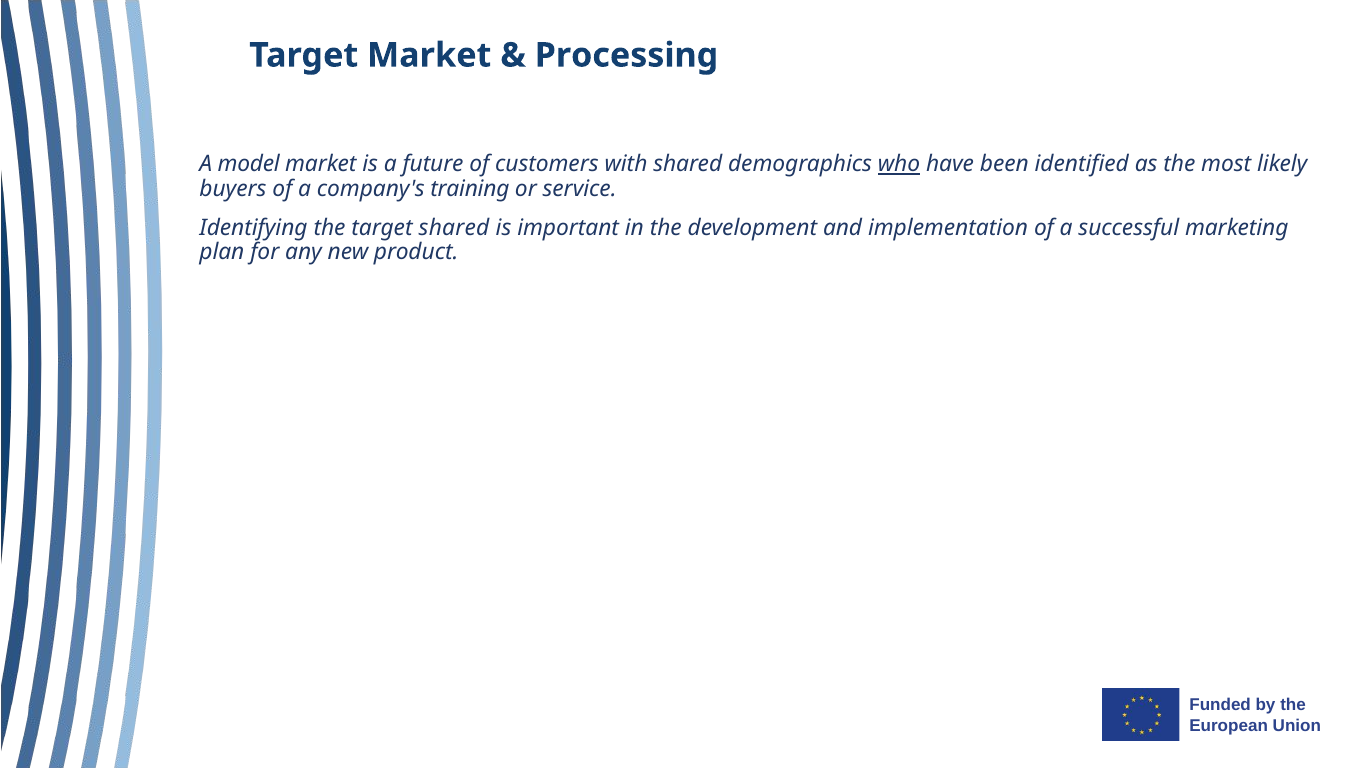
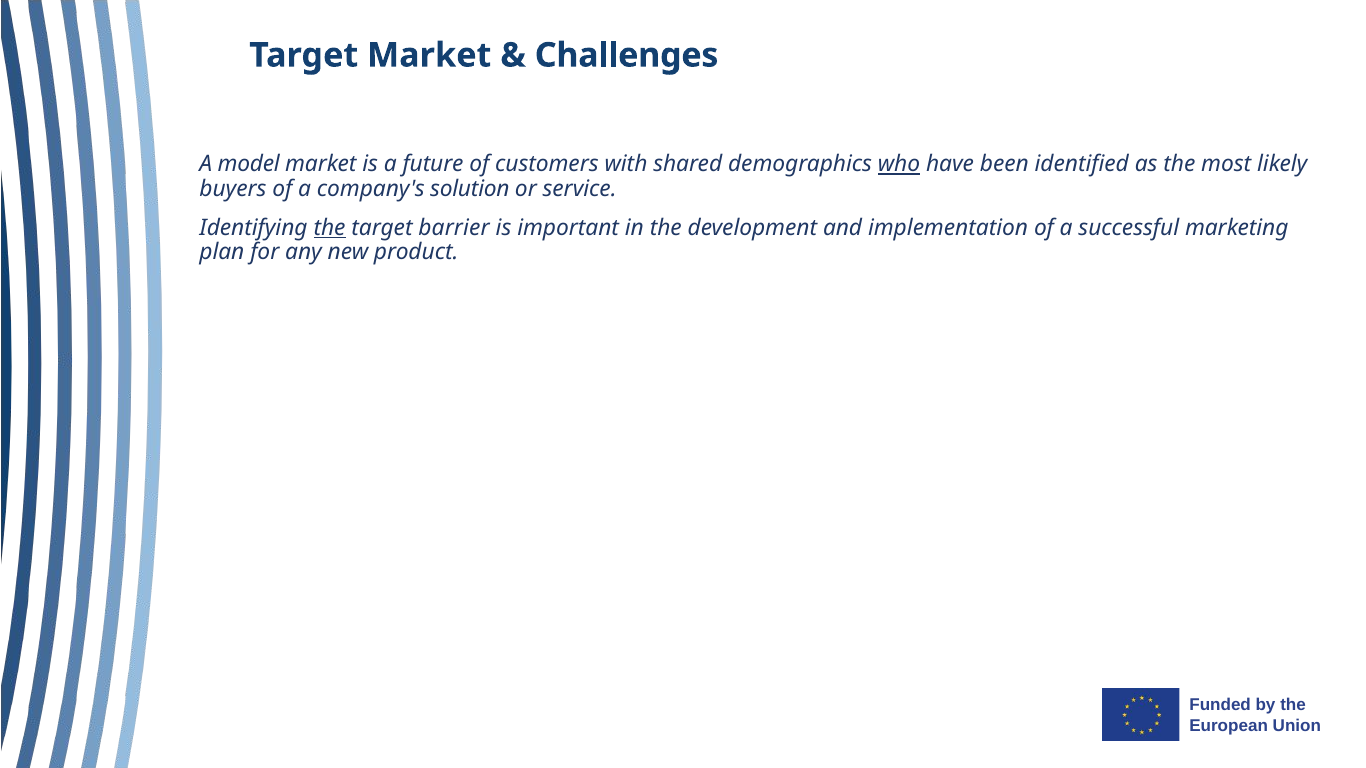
Processing: Processing -> Challenges
training: training -> solution
the at (330, 228) underline: none -> present
target shared: shared -> barrier
